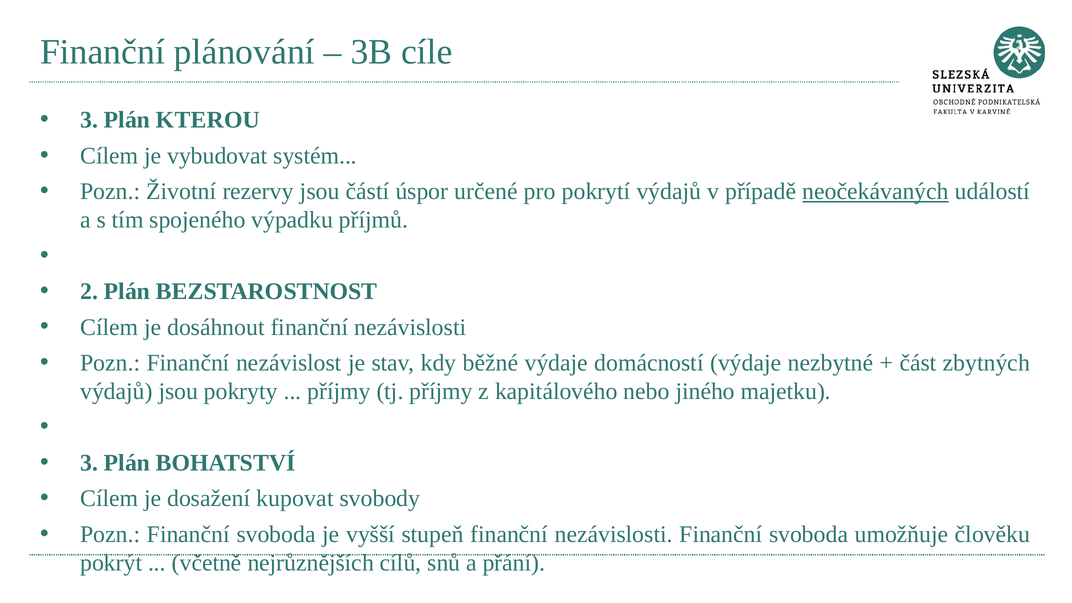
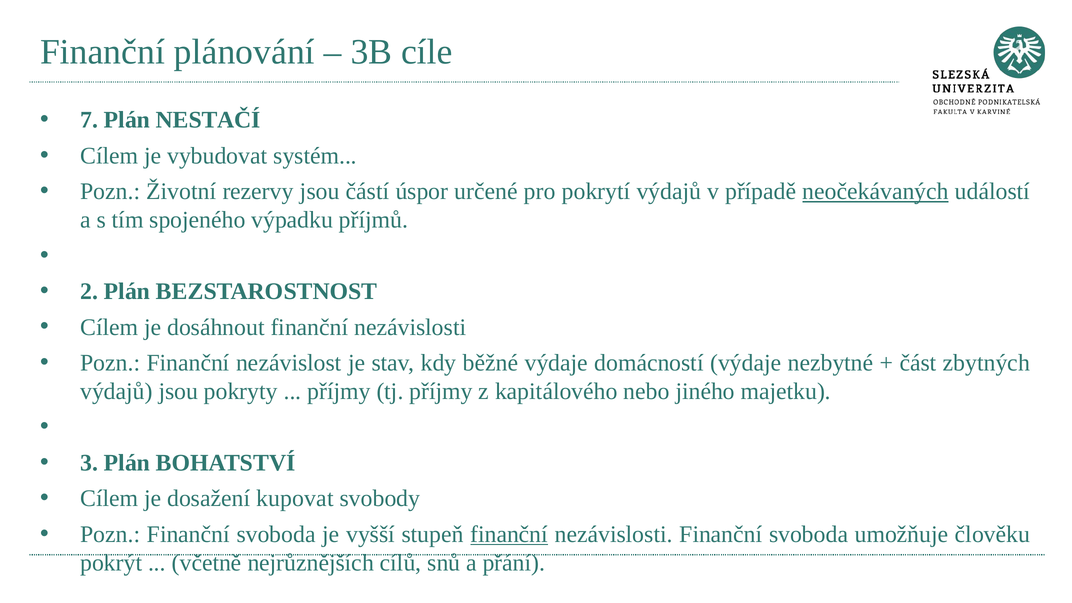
3 at (89, 120): 3 -> 7
KTEROU: KTEROU -> NESTAČÍ
finanční at (509, 534) underline: none -> present
